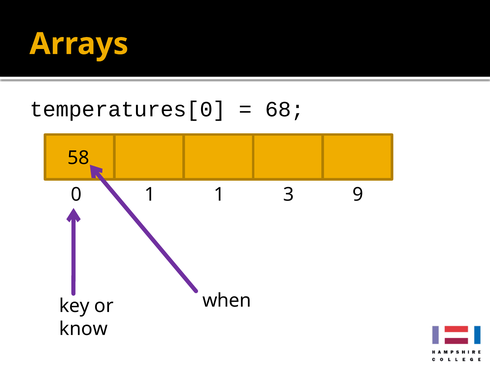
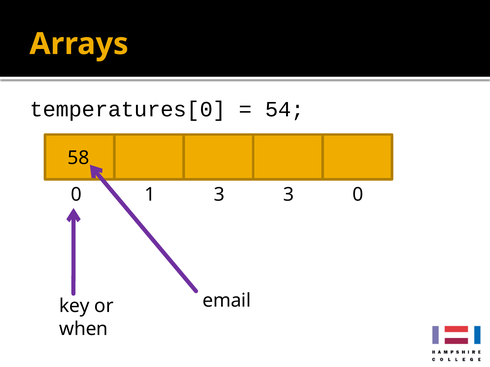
68: 68 -> 54
1 at (219, 195): 1 -> 3
3 9: 9 -> 0
when: when -> email
know: know -> when
